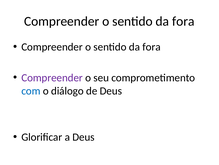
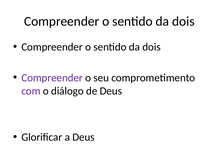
fora at (183, 21): fora -> dois
fora at (152, 47): fora -> dois
com colour: blue -> purple
